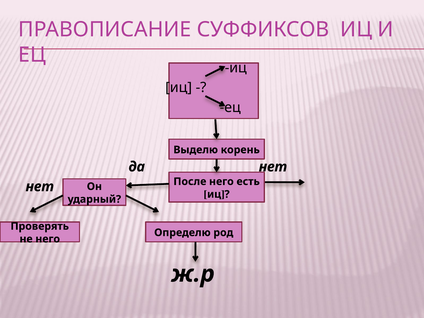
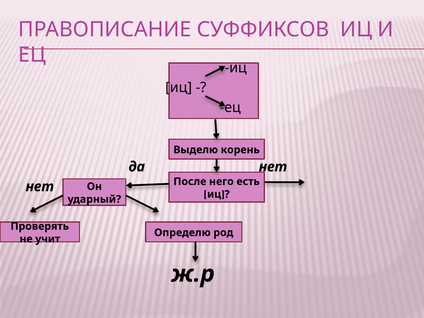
не него: него -> учит
